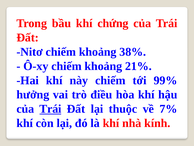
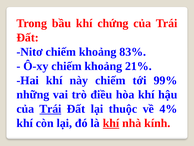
38%: 38% -> 83%
hưởng: hưởng -> những
7%: 7% -> 4%
khí at (111, 123) underline: none -> present
